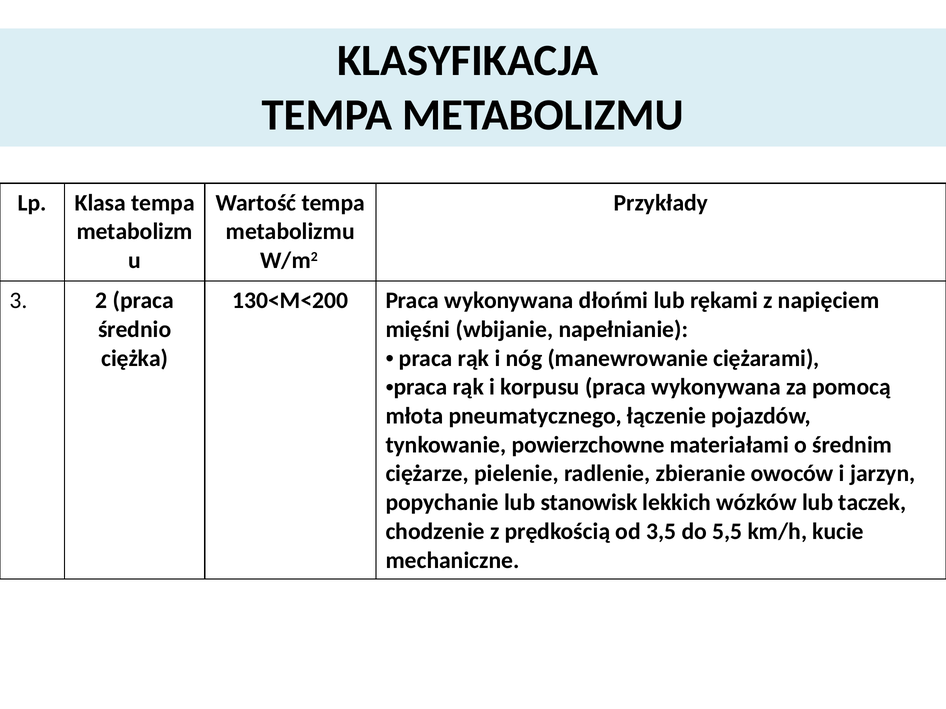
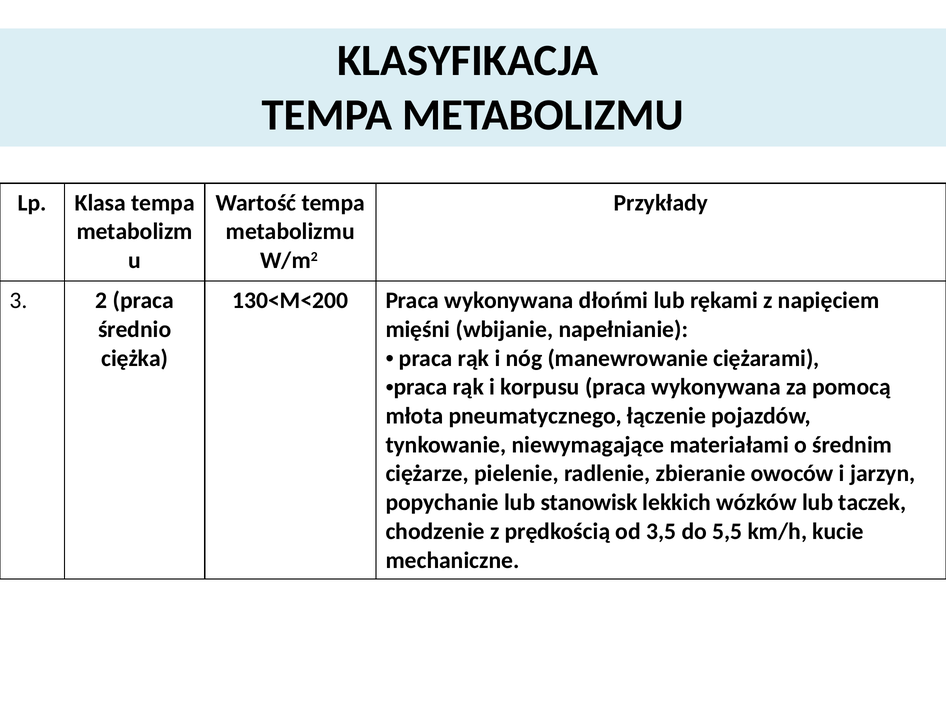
powierzchowne: powierzchowne -> niewymagające
